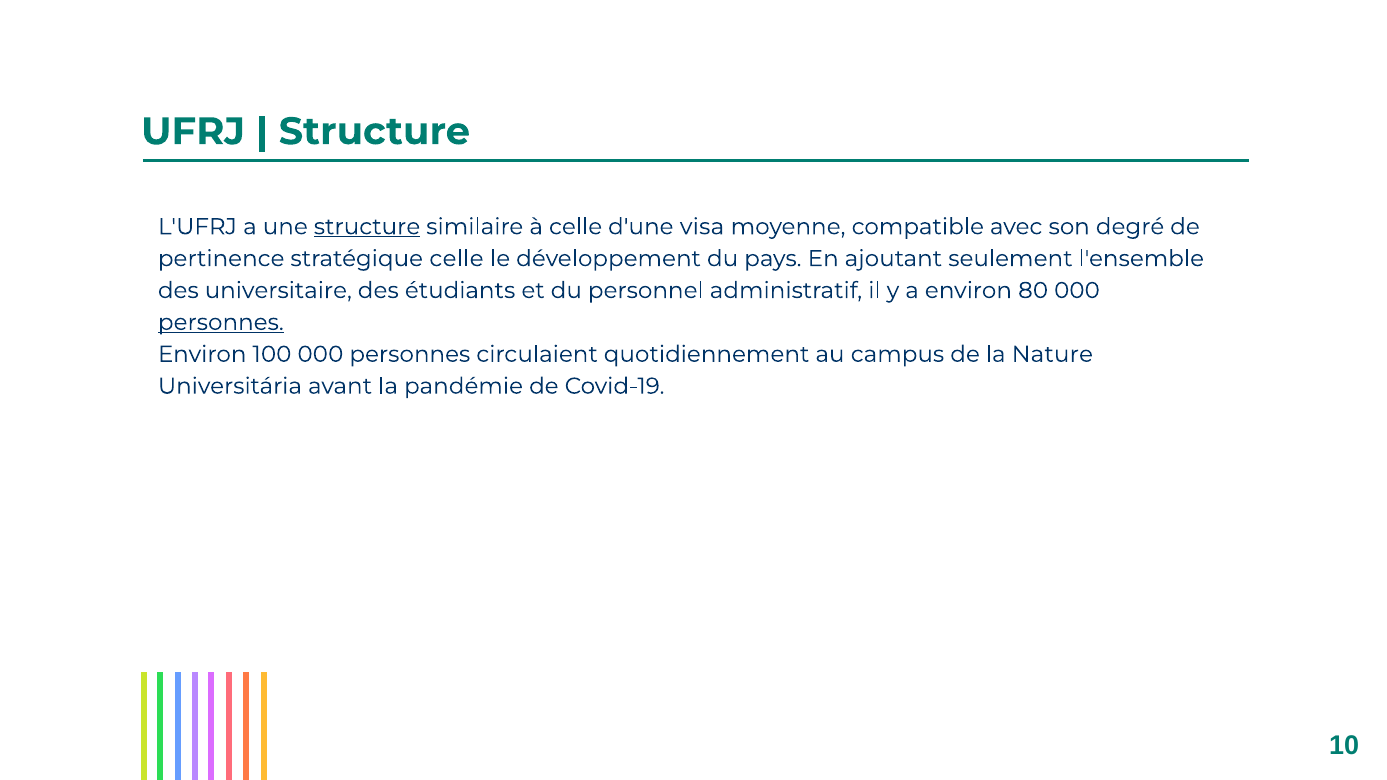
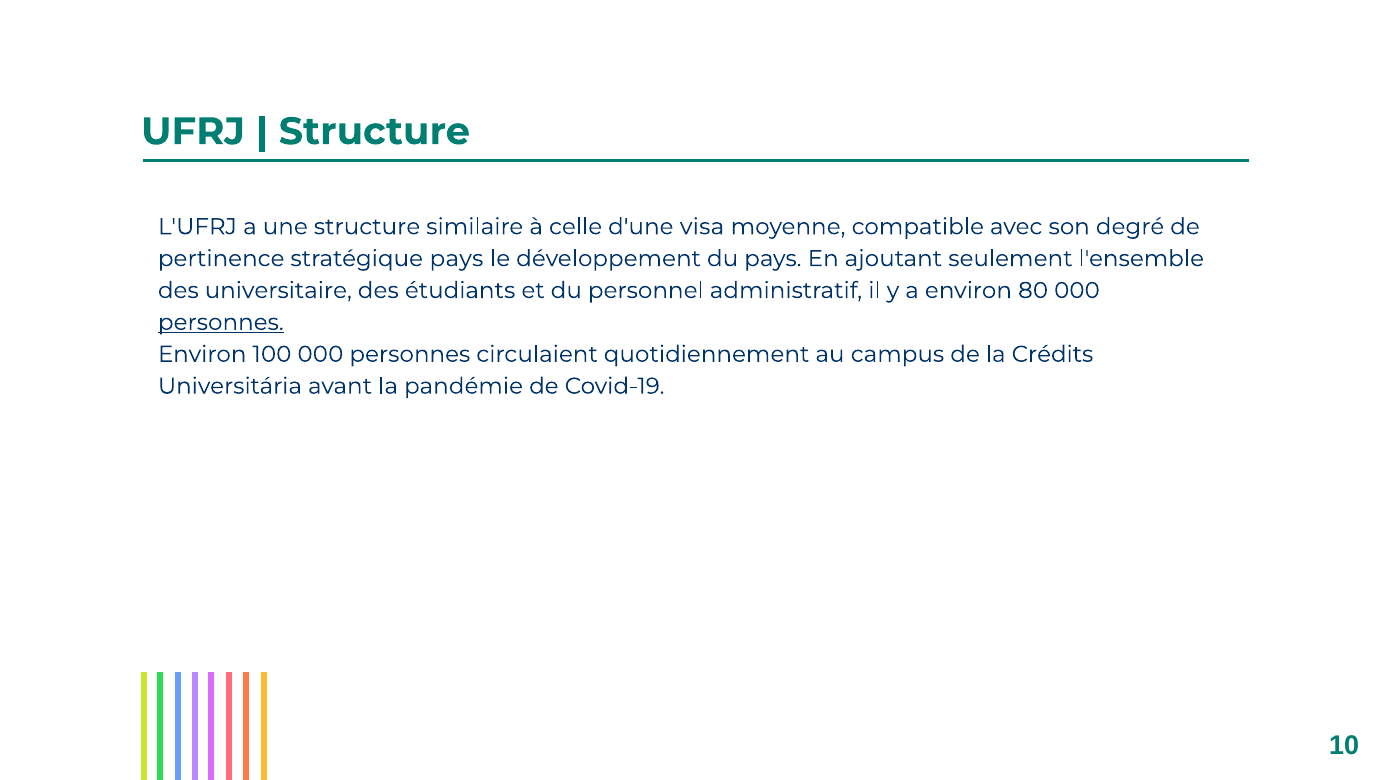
structure at (367, 227) underline: present -> none
stratégique celle: celle -> pays
Nature: Nature -> Crédits
